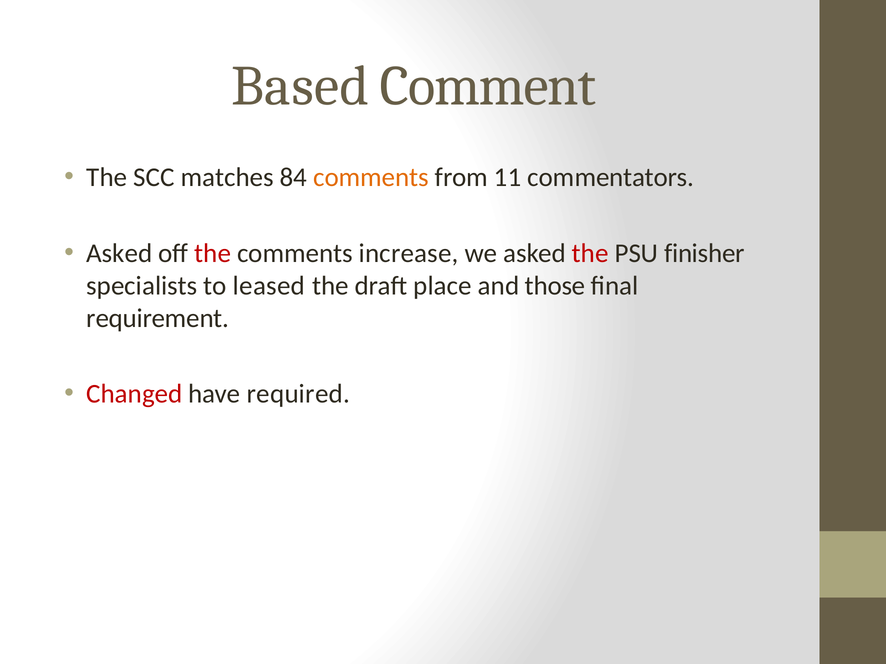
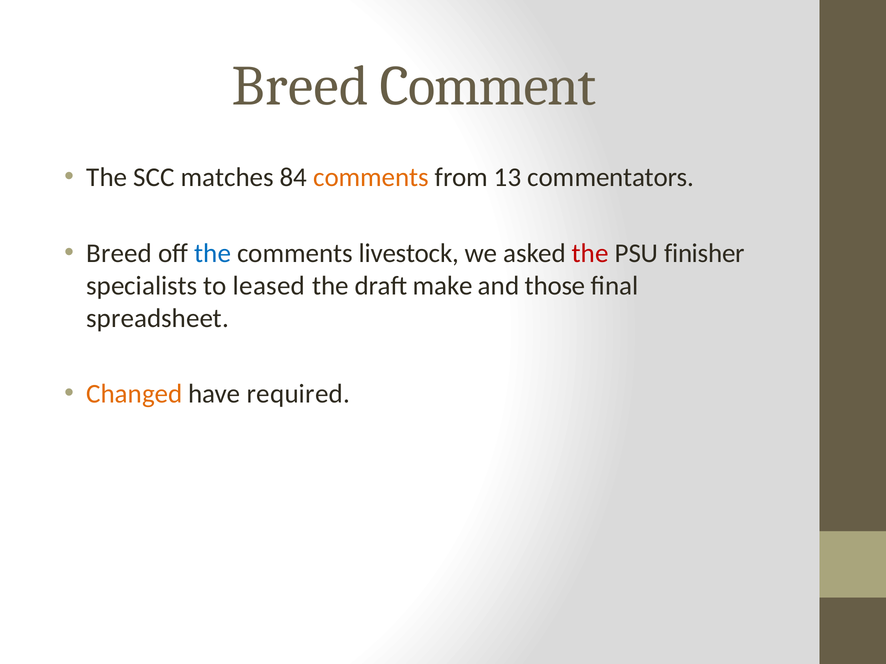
Based at (300, 86): Based -> Breed
11: 11 -> 13
Asked at (119, 253): Asked -> Breed
the at (213, 253) colour: red -> blue
increase: increase -> livestock
place: place -> make
requirement: requirement -> spreadsheet
Changed colour: red -> orange
